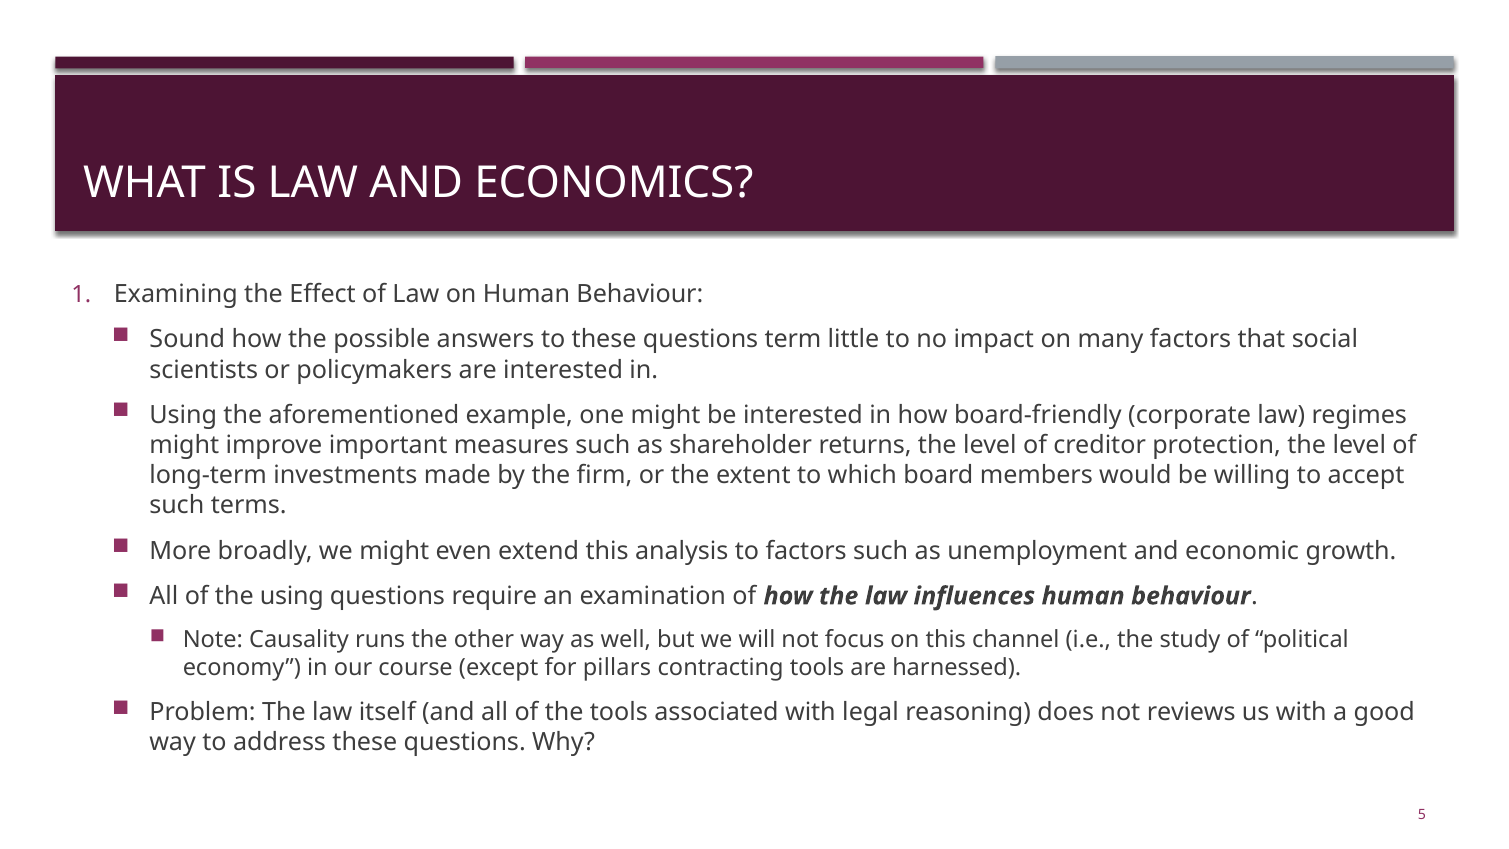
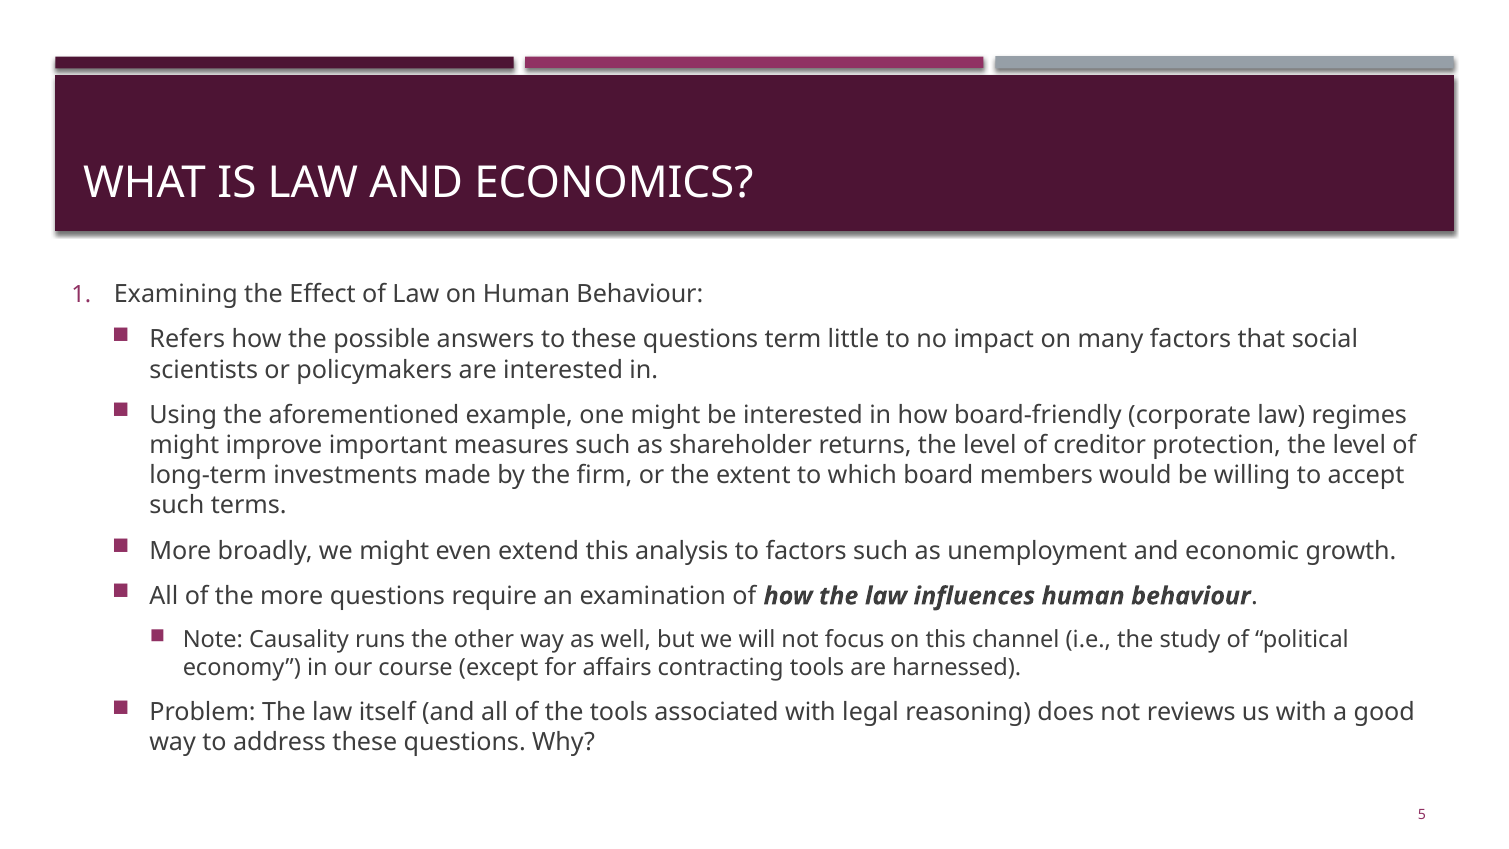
Sound: Sound -> Refers
the using: using -> more
pillars: pillars -> affairs
